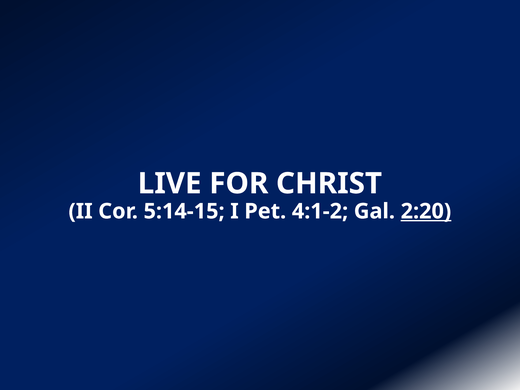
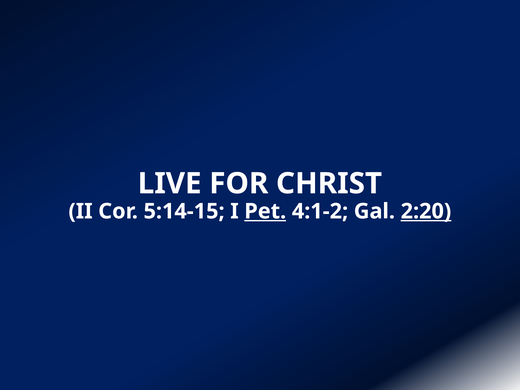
Pet underline: none -> present
